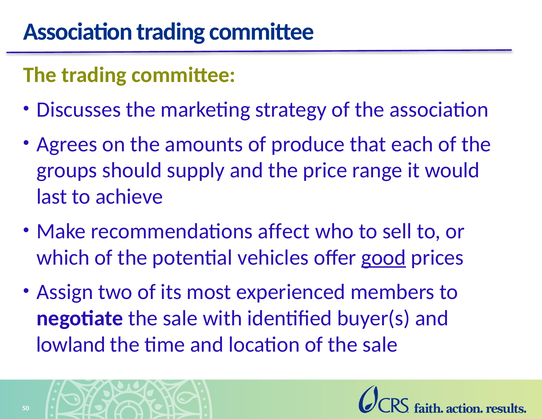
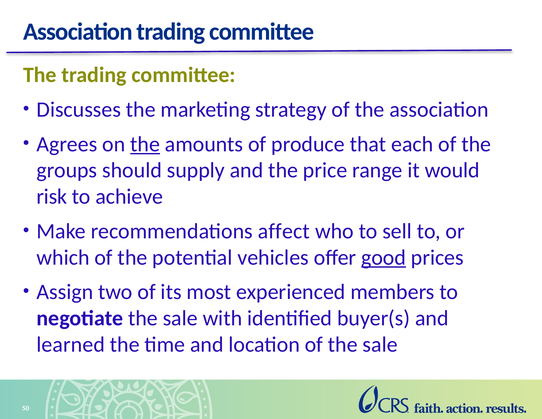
the at (145, 144) underline: none -> present
last: last -> risk
lowland: lowland -> learned
